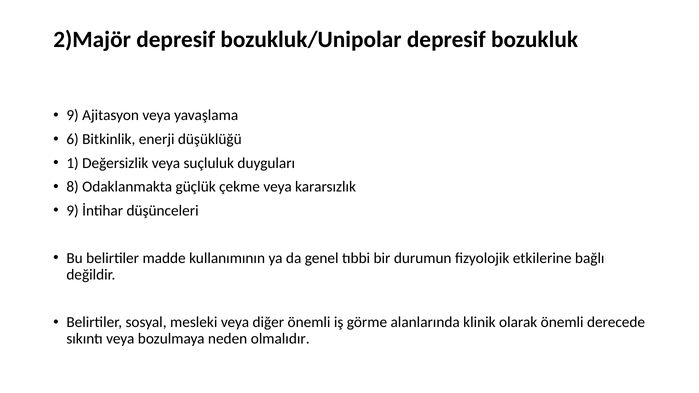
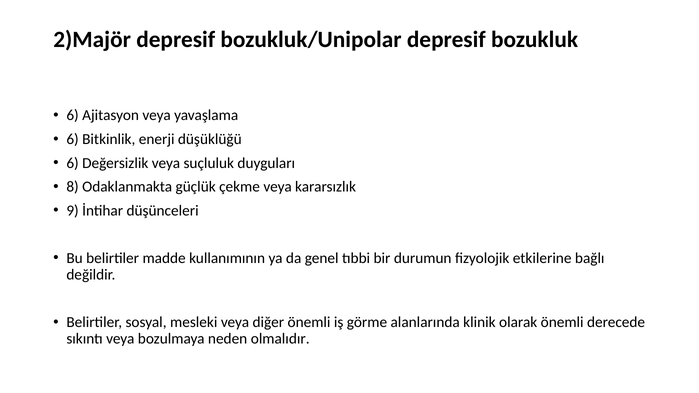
9 at (73, 115): 9 -> 6
1 at (73, 163): 1 -> 6
